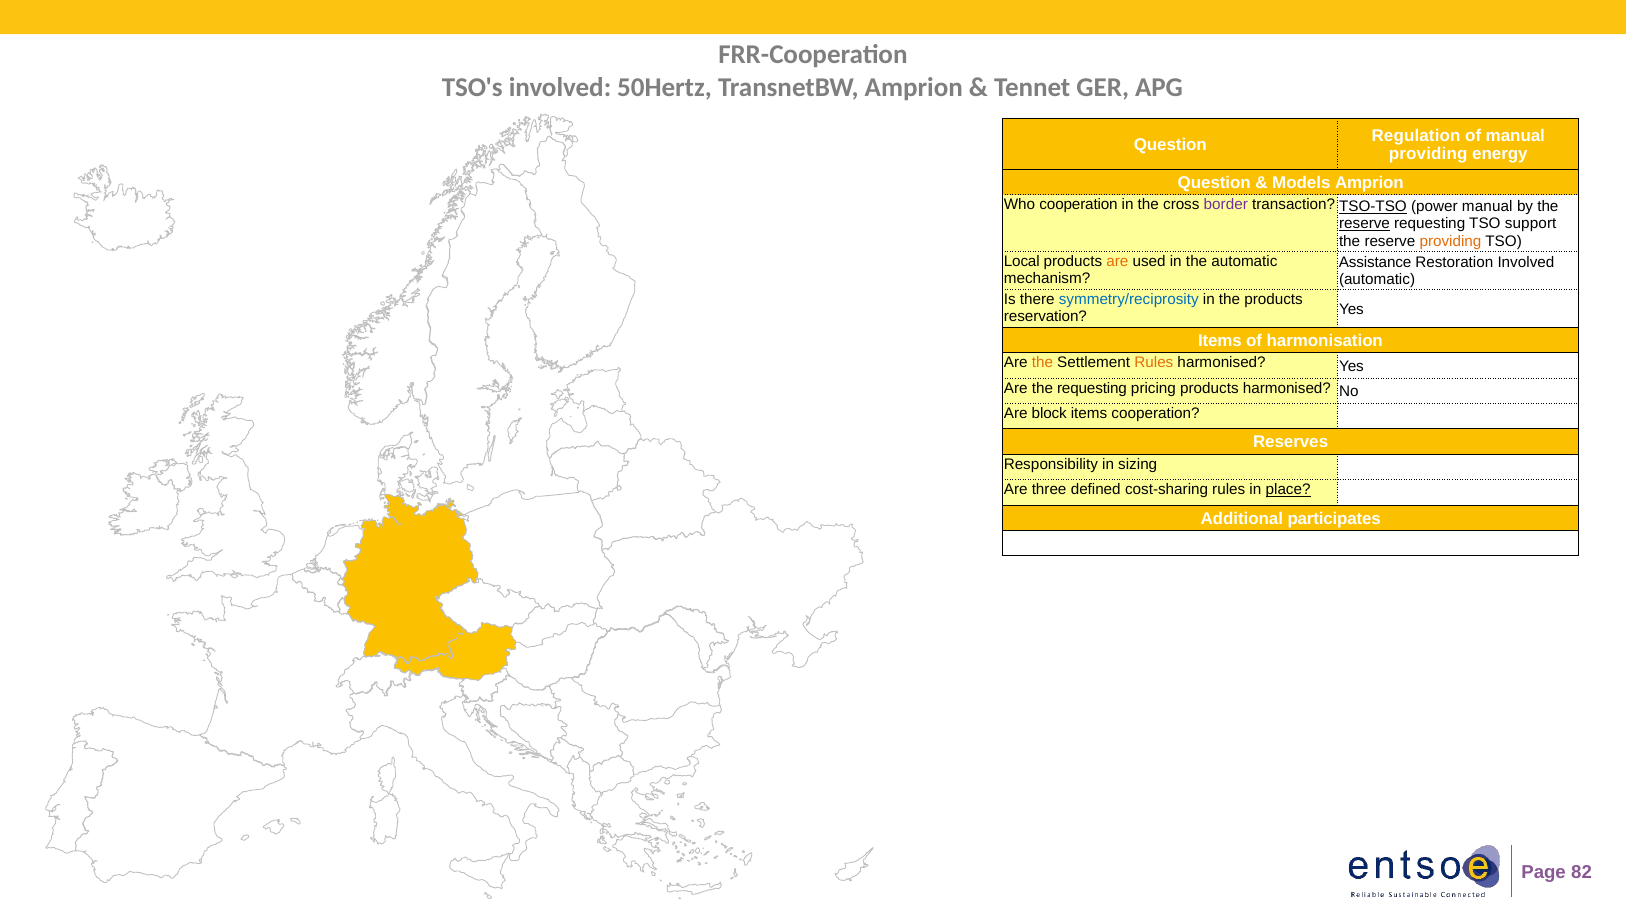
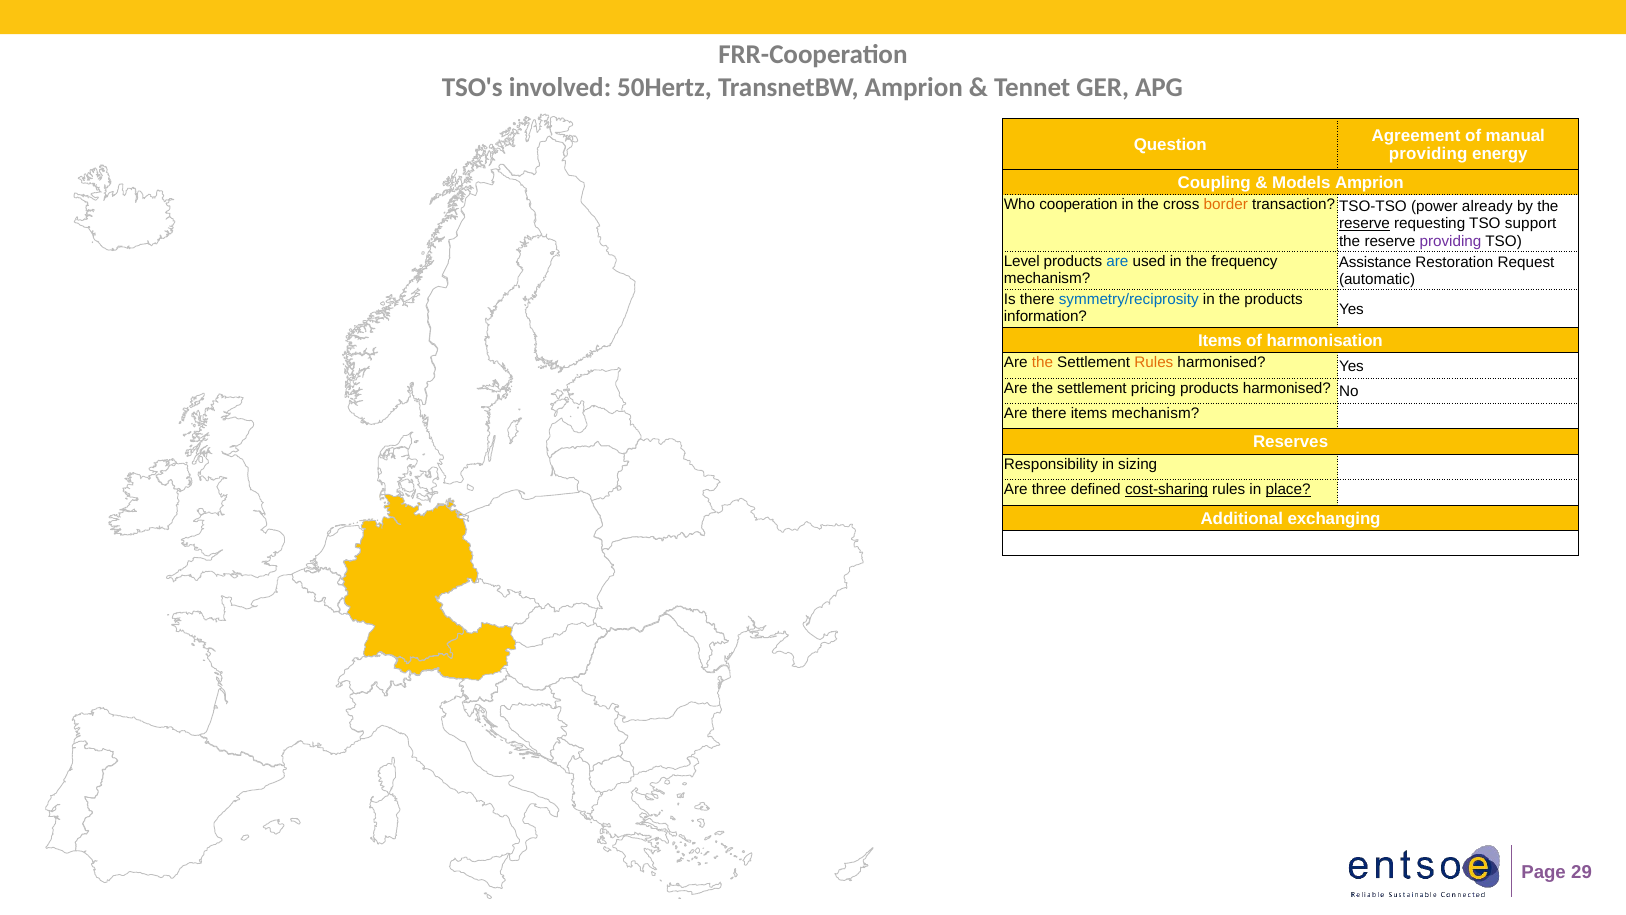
Regulation: Regulation -> Agreement
Question at (1214, 183): Question -> Coupling
border colour: purple -> orange
TSO-TSO underline: present -> none
power manual: manual -> already
providing at (1451, 241) colour: orange -> purple
Local: Local -> Level
are at (1117, 261) colour: orange -> blue
the automatic: automatic -> frequency
Restoration Involved: Involved -> Request
reservation: reservation -> information
requesting at (1092, 388): requesting -> settlement
Are block: block -> there
items cooperation: cooperation -> mechanism
cost-sharing underline: none -> present
participates: participates -> exchanging
82: 82 -> 29
